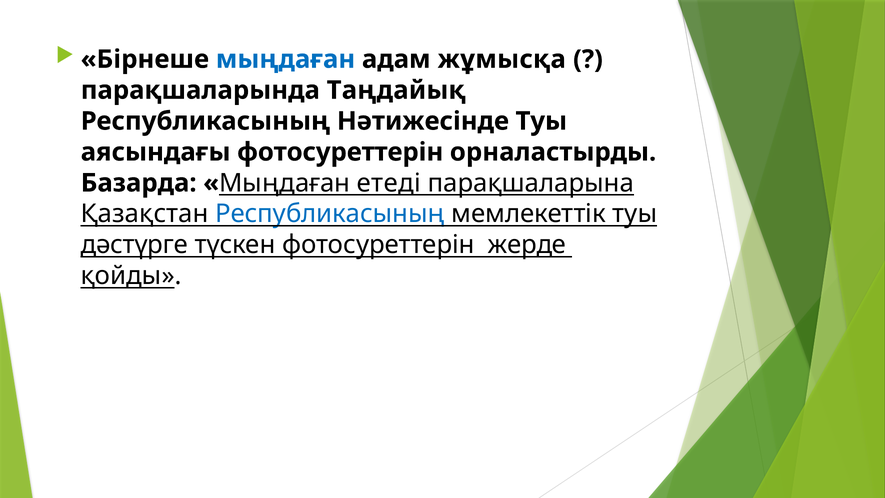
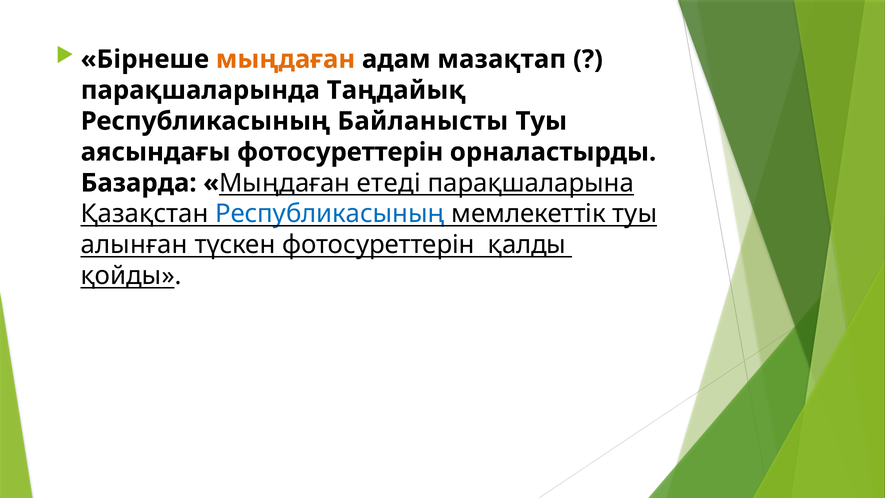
мыңдаған at (286, 59) colour: blue -> orange
жұмысқа: жұмысқа -> мазақтап
Нәтижесінде: Нәтижесінде -> Байланысты
дәстүрге: дәстүрге -> алынған
жерде: жерде -> қалды
